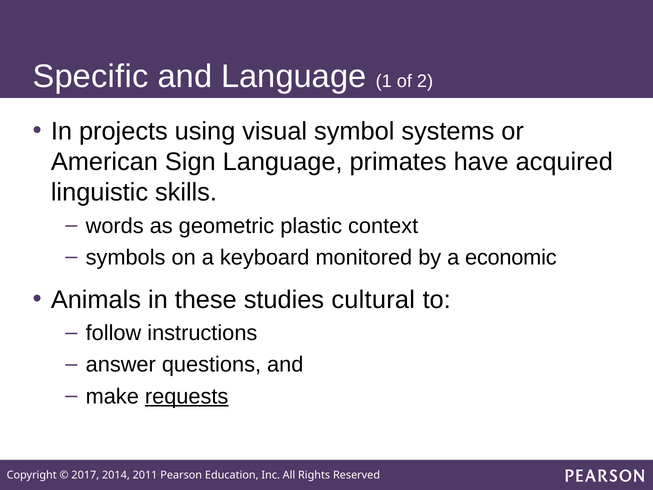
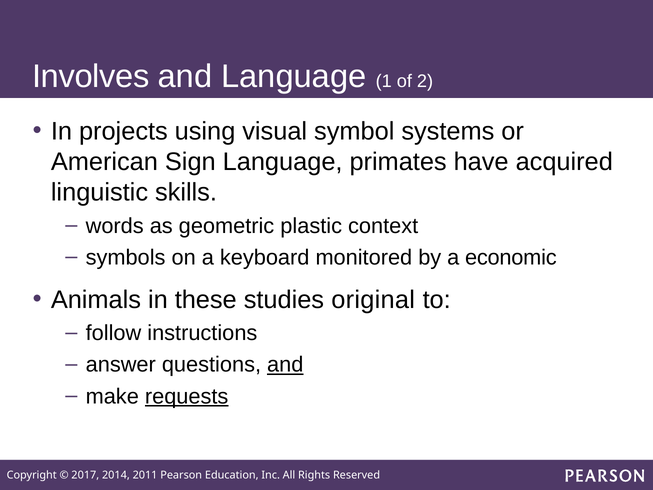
Specific: Specific -> Involves
cultural: cultural -> original
and at (285, 365) underline: none -> present
